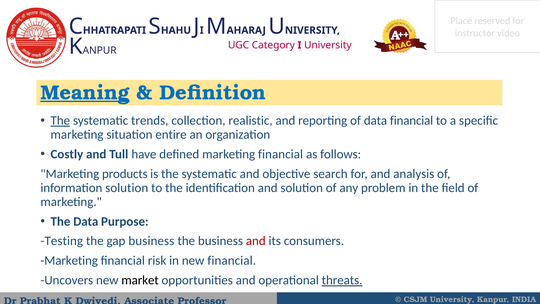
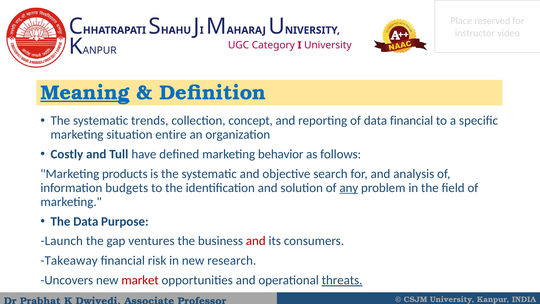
The at (60, 121) underline: present -> none
realistic: realistic -> concept
defined marketing financial: financial -> behavior
information solution: solution -> budgets
any underline: none -> present
Testing: Testing -> Launch
gap business: business -> ventures
Marketing at (69, 260): Marketing -> Takeaway
new financial: financial -> research
market colour: black -> red
